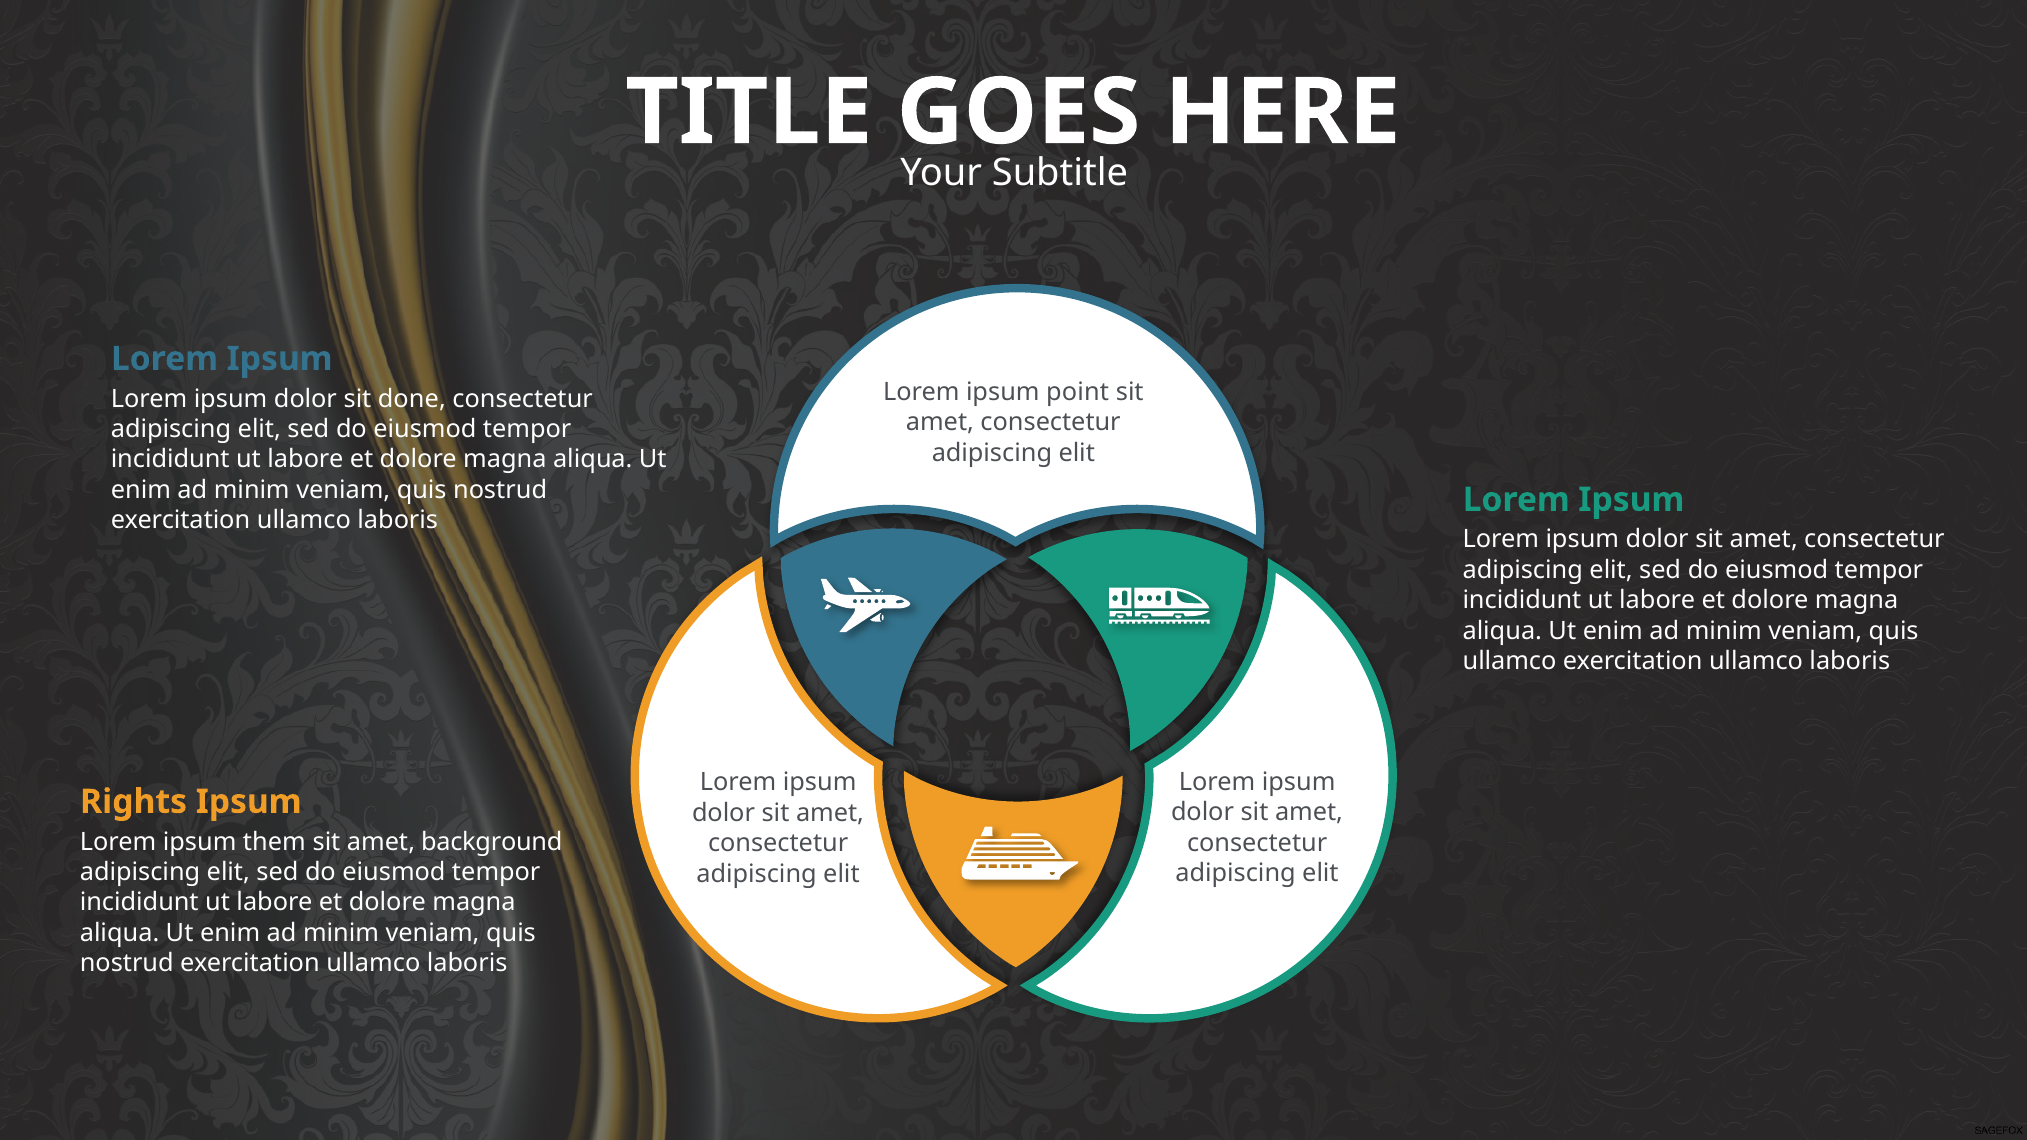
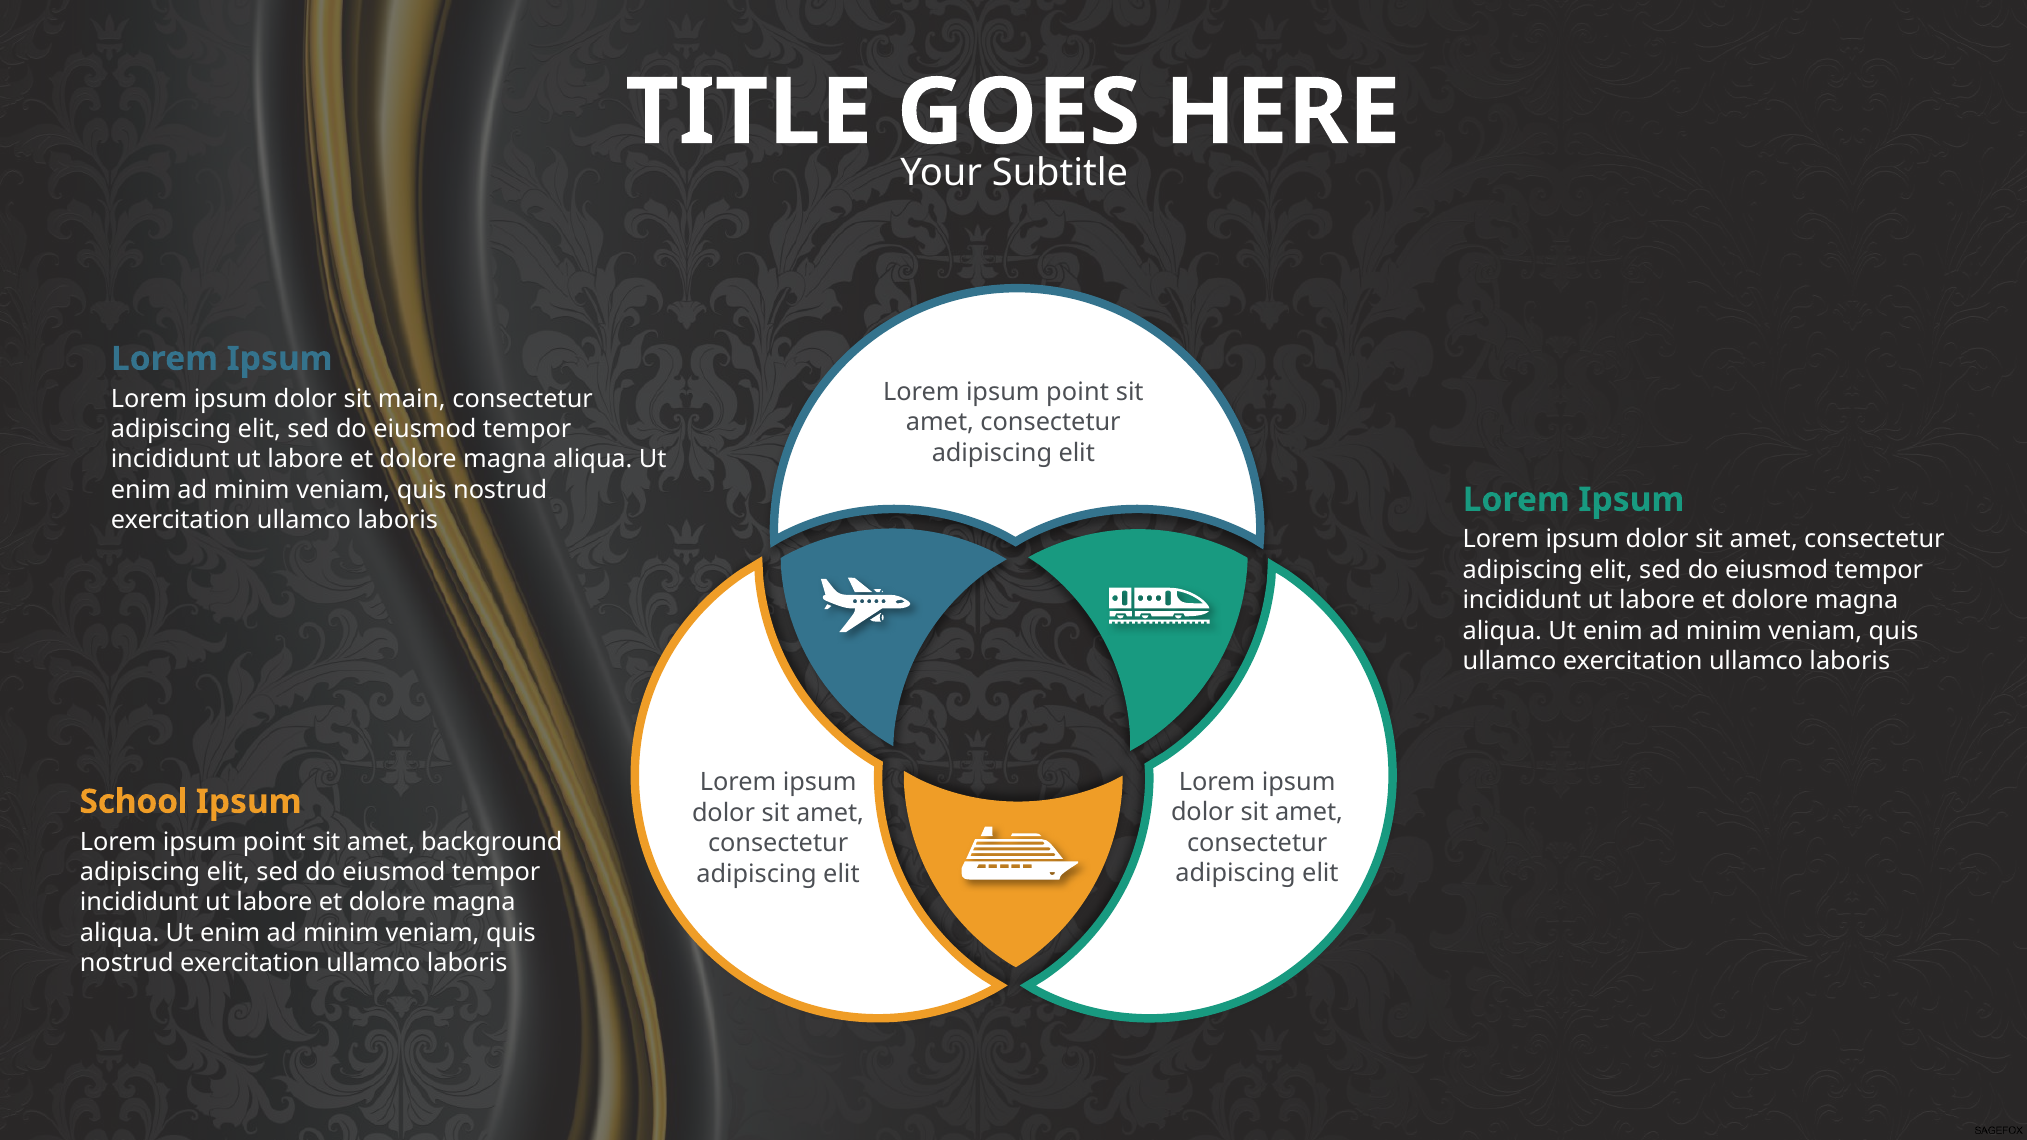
done: done -> main
Rights: Rights -> School
them at (274, 842): them -> point
